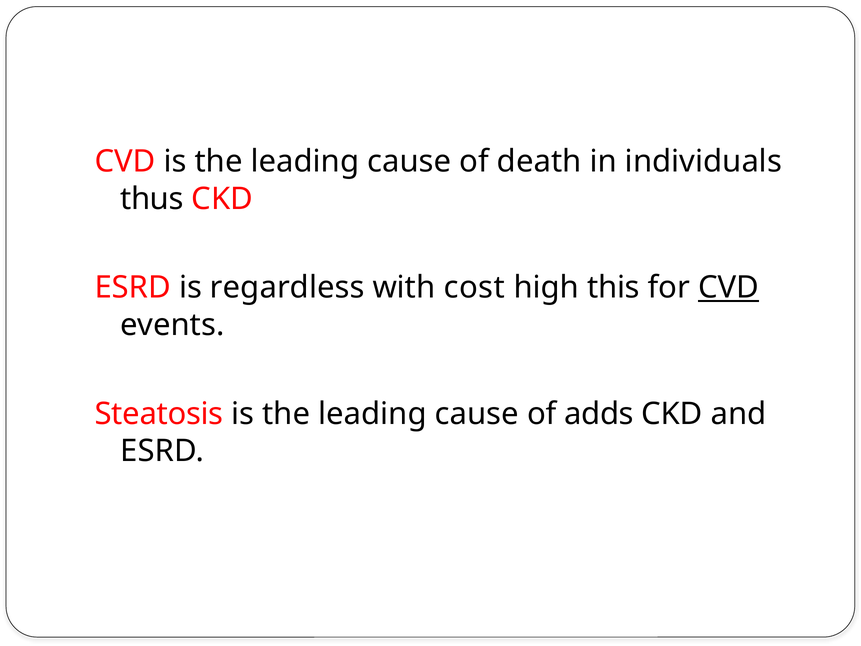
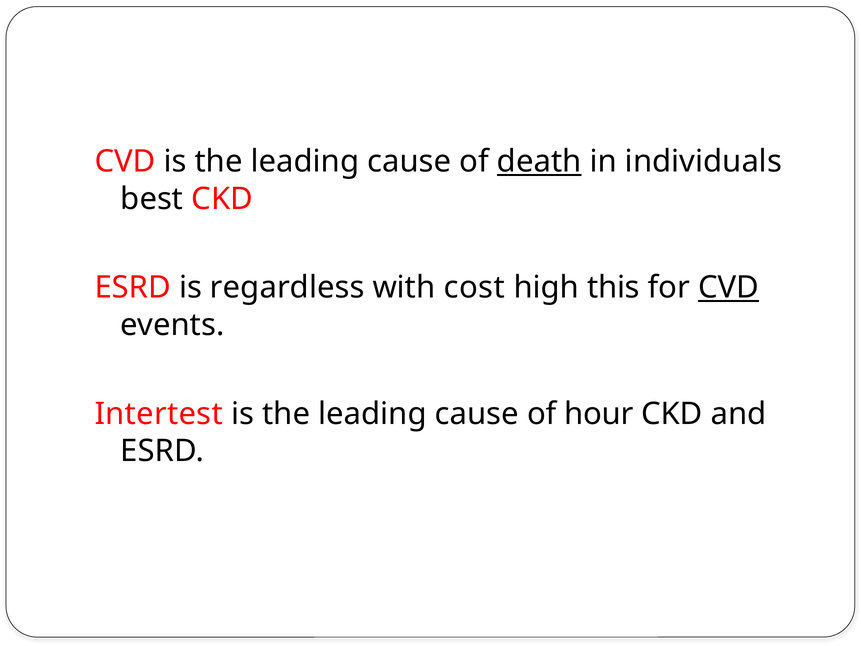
death underline: none -> present
thus: thus -> best
Steatosis: Steatosis -> Intertest
adds: adds -> hour
